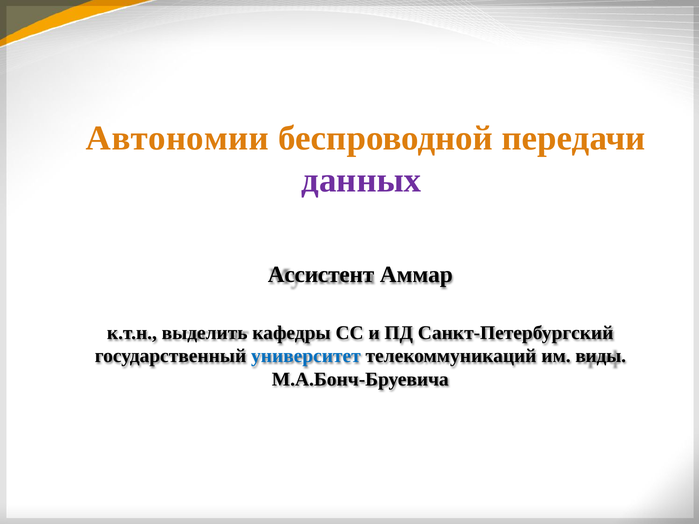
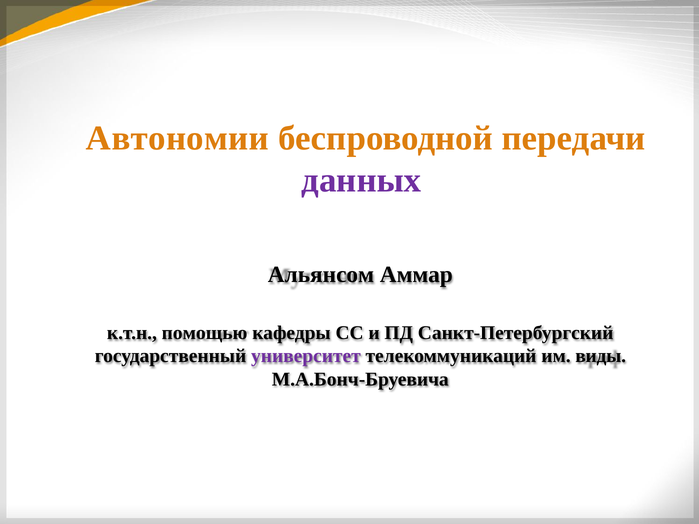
Ассистент: Ассистент -> Альянсом
выделить: выделить -> помощью
университет colour: blue -> purple
